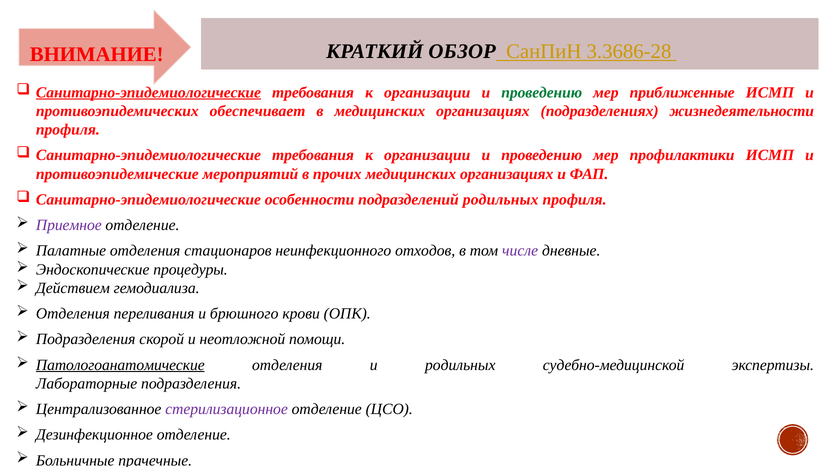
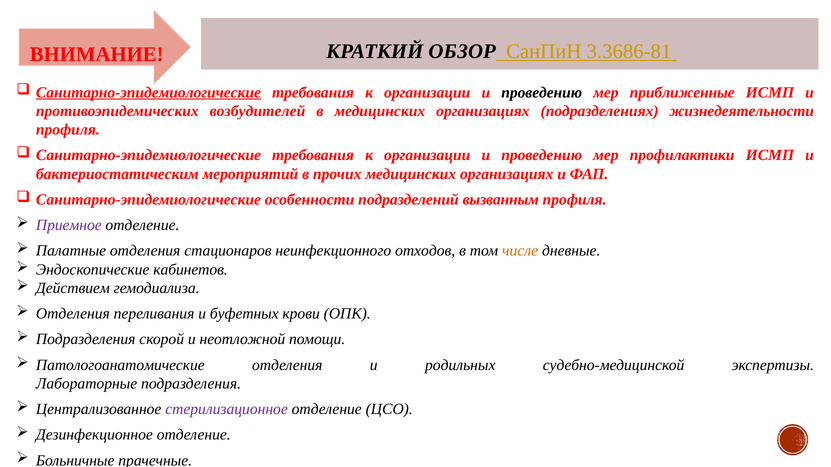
3.3686-28: 3.3686-28 -> 3.3686-81
проведению at (542, 92) colour: green -> black
обеспечивает: обеспечивает -> возбудителей
противоэпидемические: противоэпидемические -> бактериостатическим
подразделений родильных: родильных -> вызванным
числе colour: purple -> orange
процедуры: процедуры -> кабинетов
брюшного: брюшного -> буфетных
Патологоанатомические underline: present -> none
